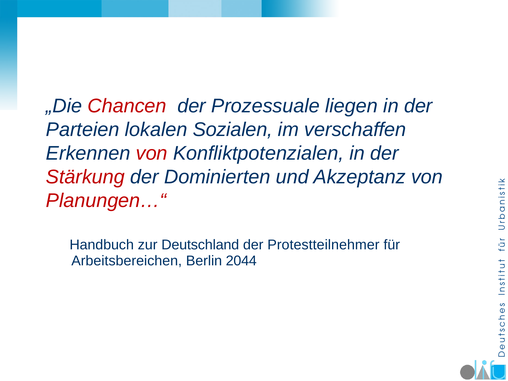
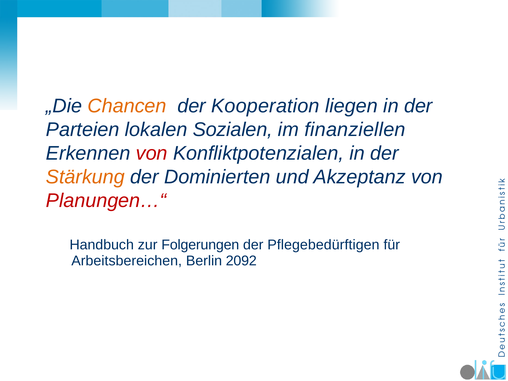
Chancen colour: red -> orange
Prozessuale: Prozessuale -> Kooperation
verschaffen: verschaffen -> finanziellen
Stärkung colour: red -> orange
Deutschland: Deutschland -> Folgerungen
Protestteilnehmer: Protestteilnehmer -> Pflegebedürftigen
2044: 2044 -> 2092
